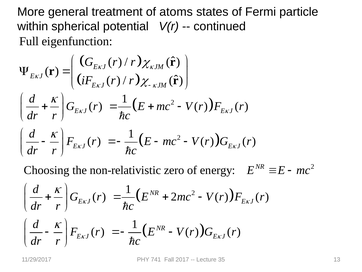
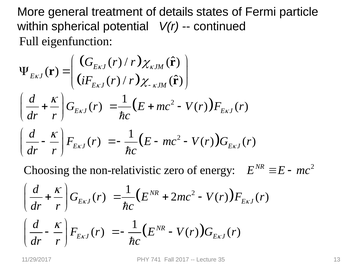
atoms: atoms -> details
